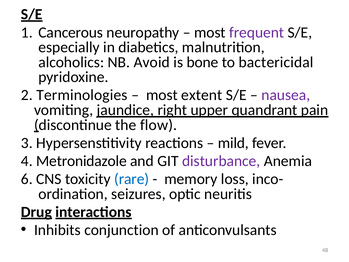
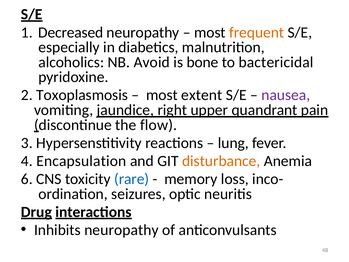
Cancerous: Cancerous -> Decreased
frequent colour: purple -> orange
Terminologies: Terminologies -> Toxoplasmosis
mild: mild -> lung
Metronidazole: Metronidazole -> Encapsulation
disturbance colour: purple -> orange
Inhibits conjunction: conjunction -> neuropathy
